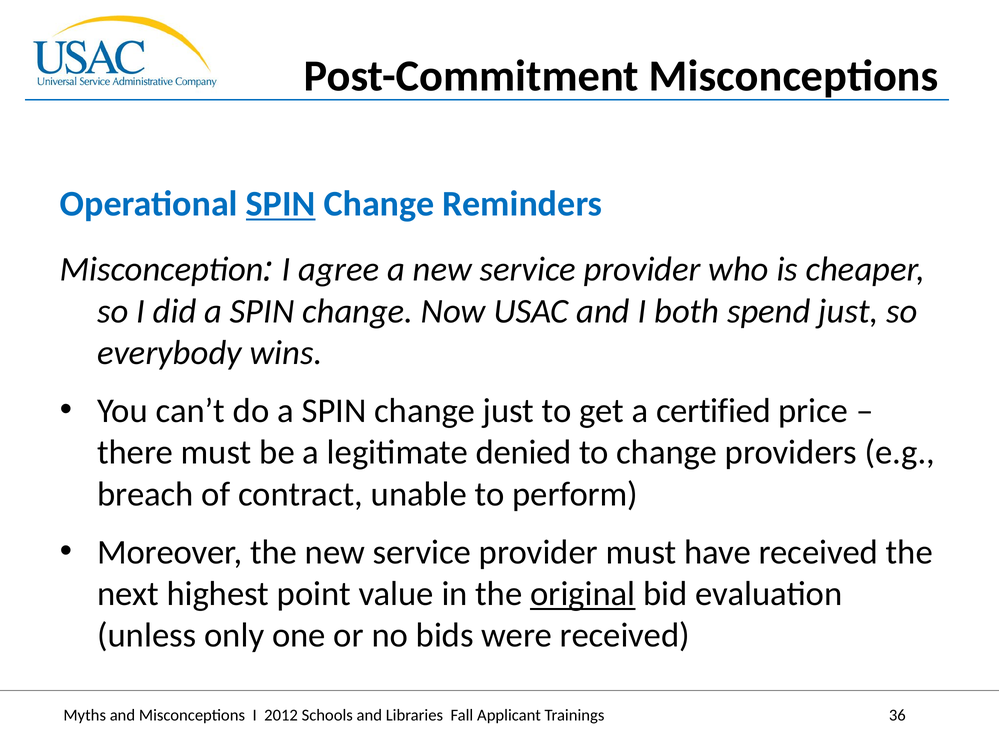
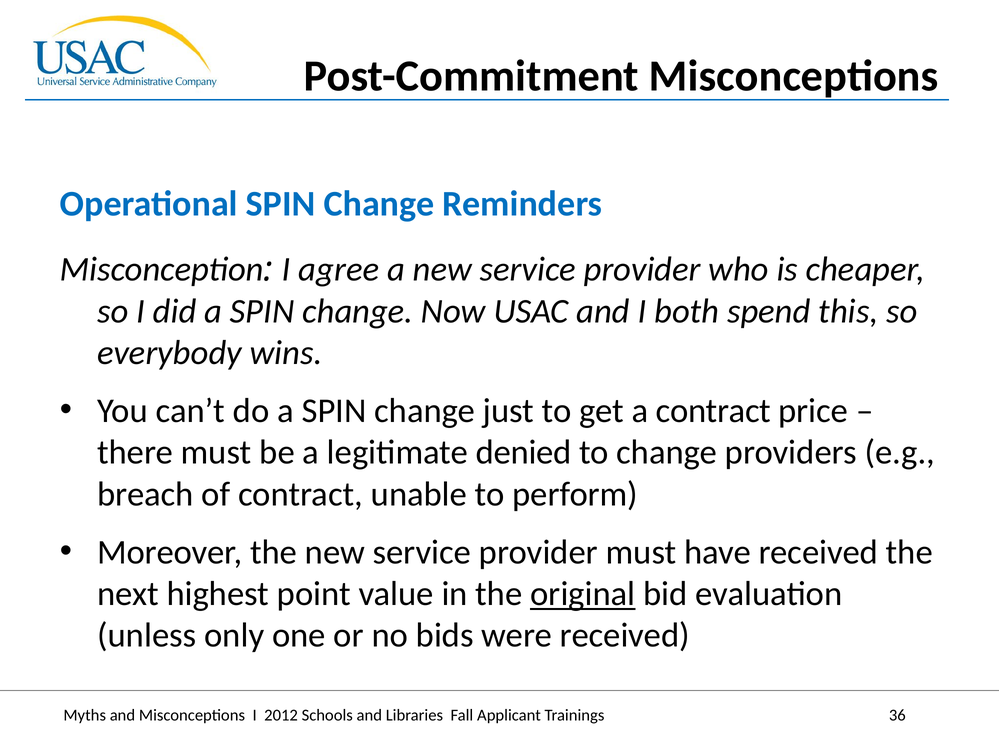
SPIN at (281, 204) underline: present -> none
spend just: just -> this
a certified: certified -> contract
